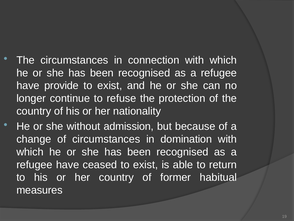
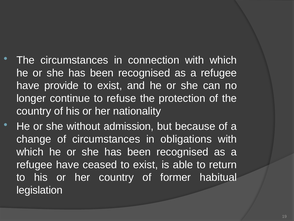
domination: domination -> obligations
measures: measures -> legislation
